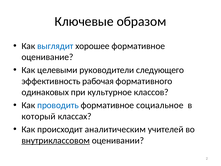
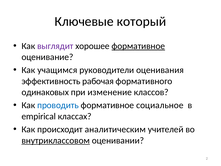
образом: образом -> который
выглядит colour: blue -> purple
формативное at (138, 46) underline: none -> present
целевыми: целевыми -> учащимся
следующего: следующего -> оценивания
культурное: культурное -> изменение
который: который -> empirical
